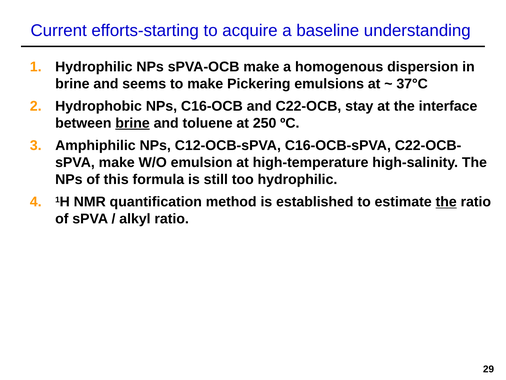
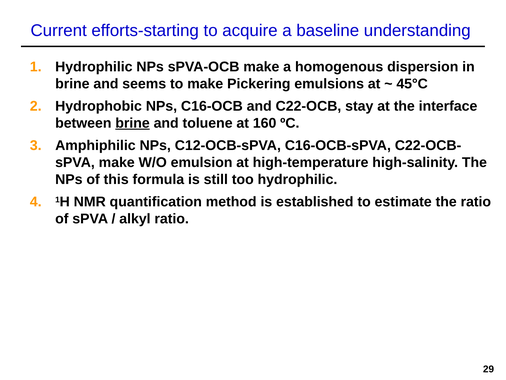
37°C: 37°C -> 45°C
250: 250 -> 160
the at (446, 202) underline: present -> none
